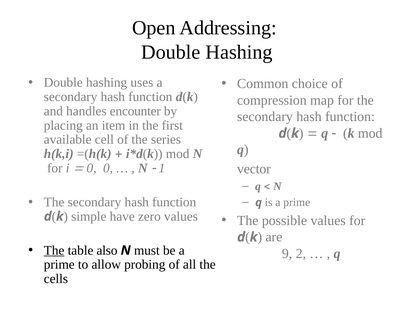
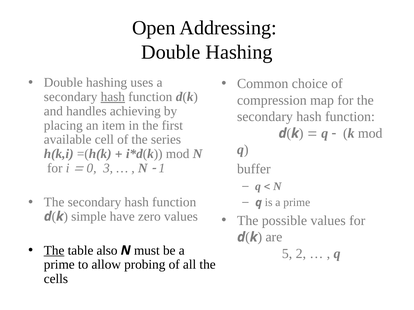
hash at (113, 97) underline: none -> present
encounter: encounter -> achieving
0 0: 0 -> 3
vector: vector -> buffer
9: 9 -> 5
